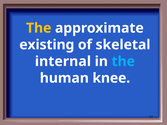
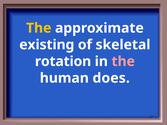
internal: internal -> rotation
the at (123, 62) colour: light blue -> pink
knee: knee -> does
